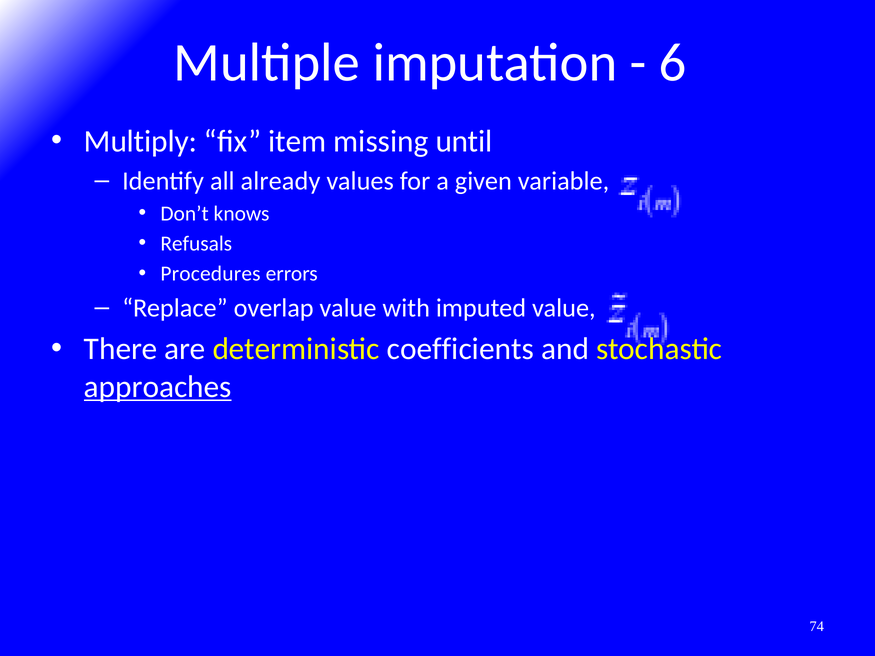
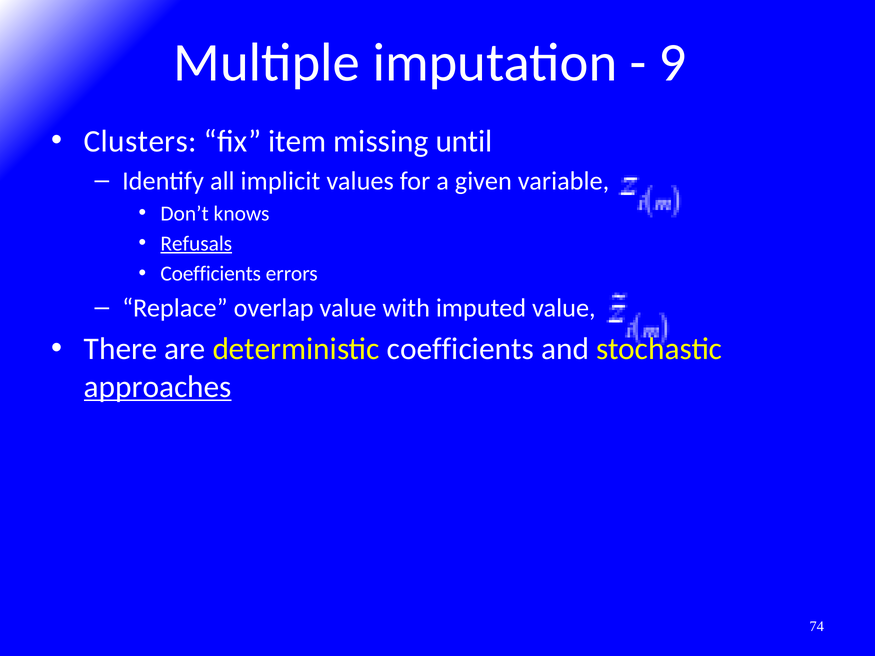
6: 6 -> 9
Multiply: Multiply -> Clusters
already: already -> implicit
Refusals underline: none -> present
Procedures at (211, 274): Procedures -> Coefficients
